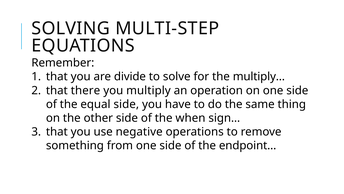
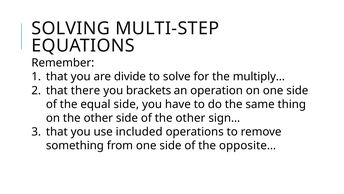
multiply: multiply -> brackets
of the when: when -> other
negative: negative -> included
endpoint…: endpoint… -> opposite…
